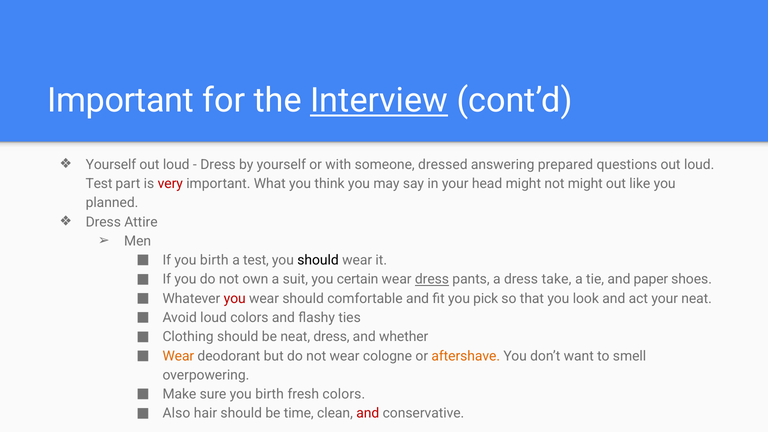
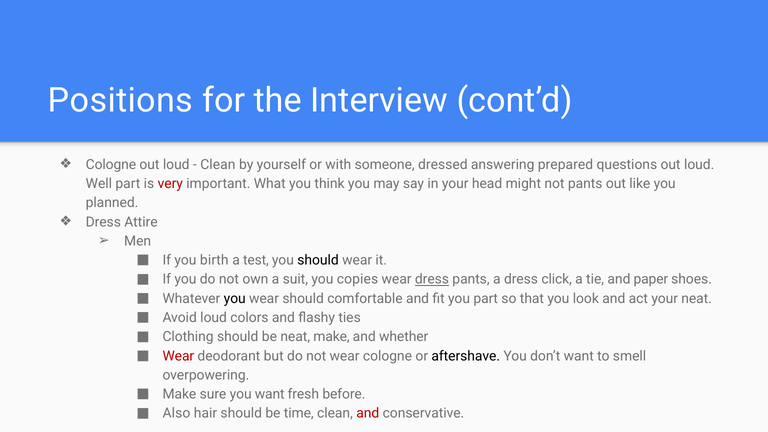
Important at (121, 101): Important -> Positions
Interview underline: present -> none
Yourself at (111, 165): Yourself -> Cologne
Dress at (218, 165): Dress -> Clean
Test at (99, 184): Test -> Well
not might: might -> pants
certain: certain -> copies
take: take -> click
you at (235, 299) colour: red -> black
you pick: pick -> part
neat dress: dress -> make
Wear at (178, 356) colour: orange -> red
aftershave colour: orange -> black
sure you birth: birth -> want
fresh colors: colors -> before
